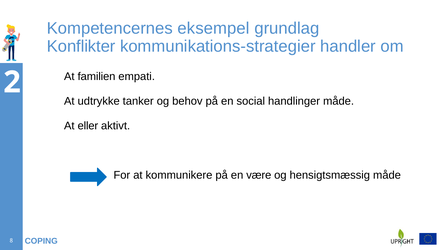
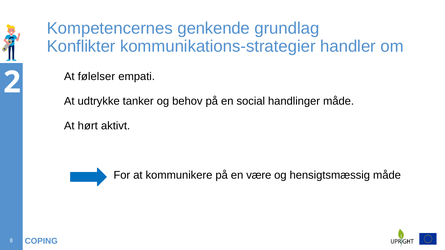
eksempel: eksempel -> genkende
familien: familien -> følelser
eller: eller -> hørt
